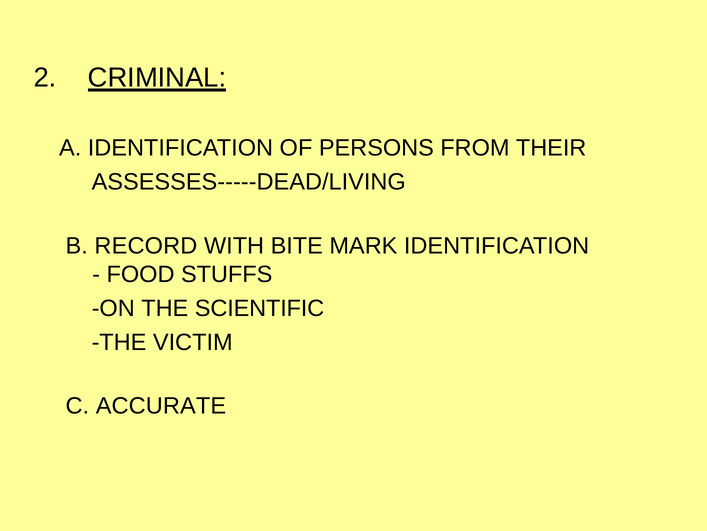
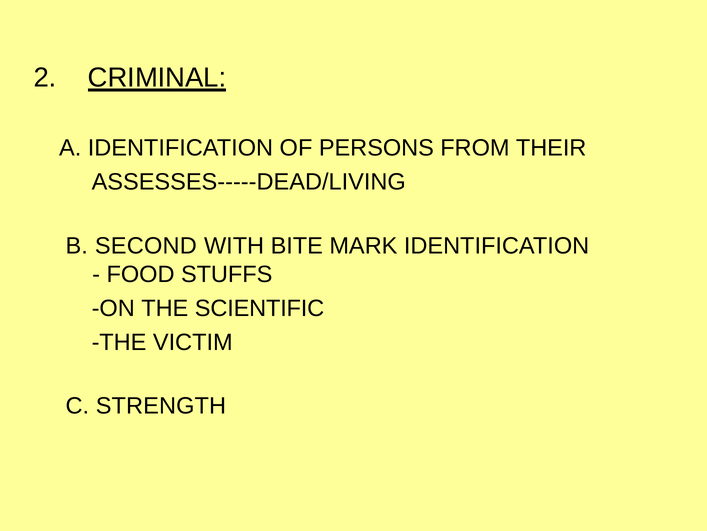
RECORD: RECORD -> SECOND
ACCURATE: ACCURATE -> STRENGTH
